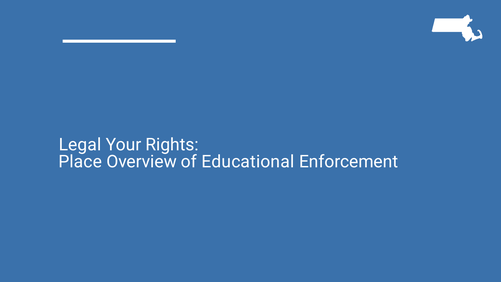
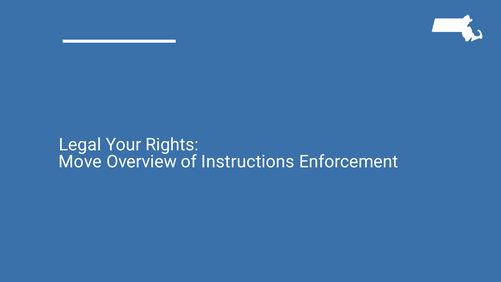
Place: Place -> Move
Educational: Educational -> Instructions
